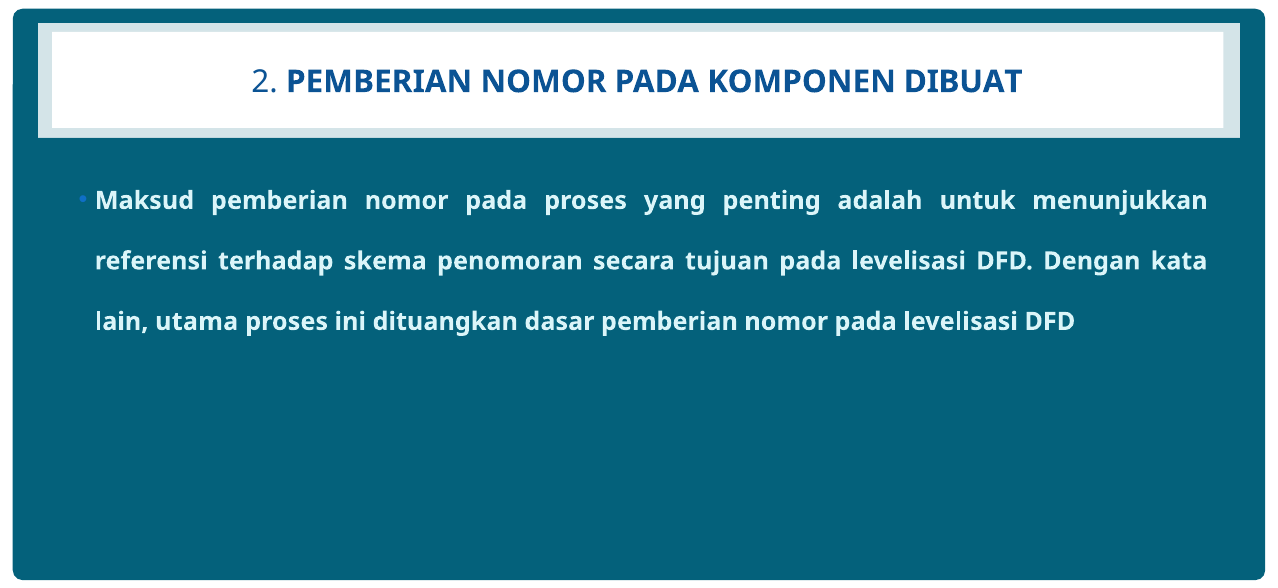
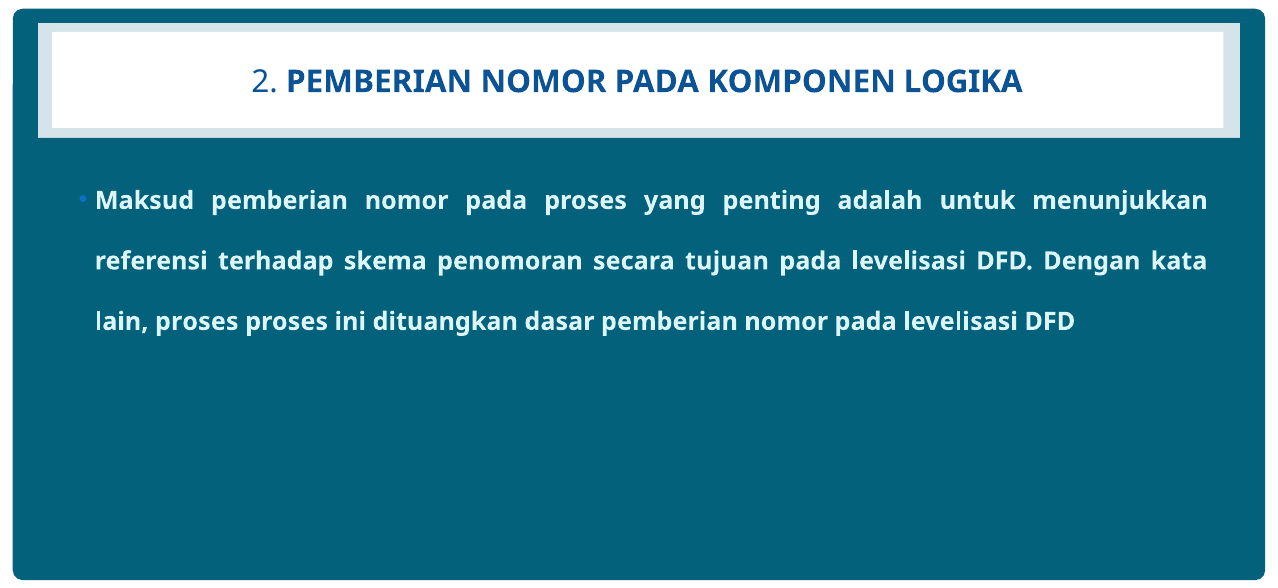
DIBUAT: DIBUAT -> LOGIKA
lain utama: utama -> proses
